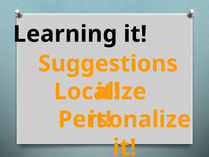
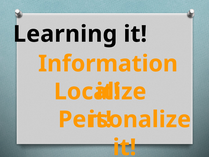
Suggestions: Suggestions -> Information
